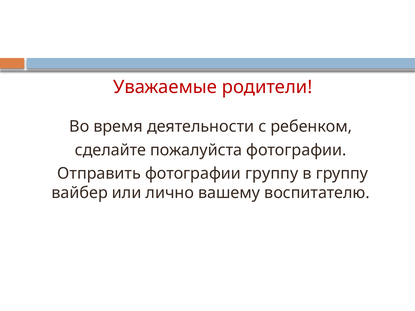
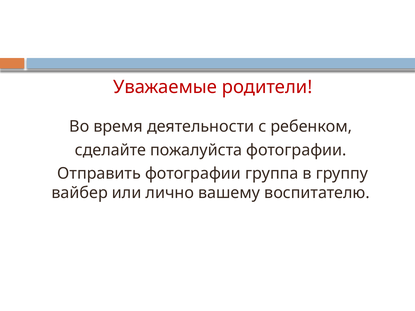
фотографии группу: группу -> группа
